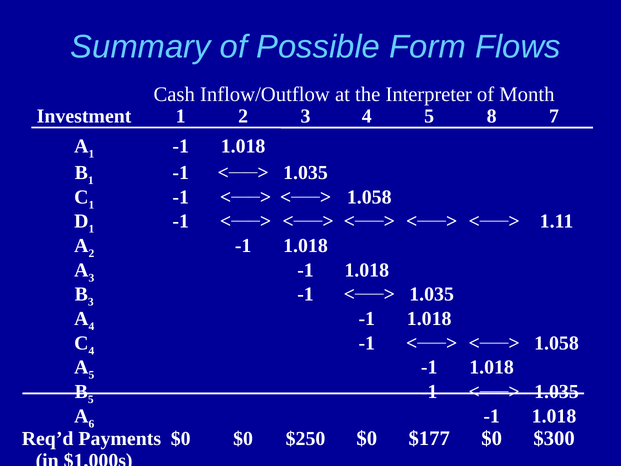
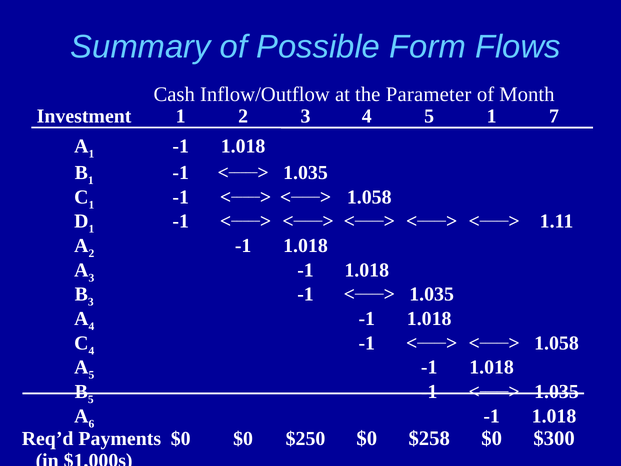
Interpreter: Interpreter -> Parameter
5 8: 8 -> 1
$177: $177 -> $258
